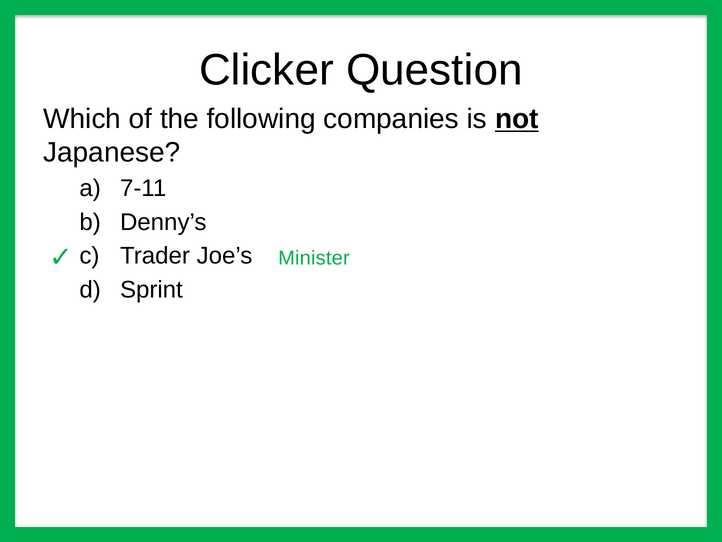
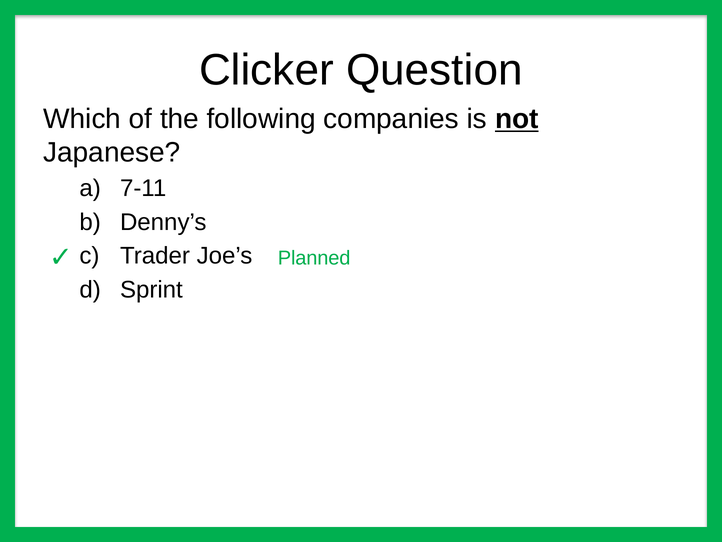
Minister: Minister -> Planned
